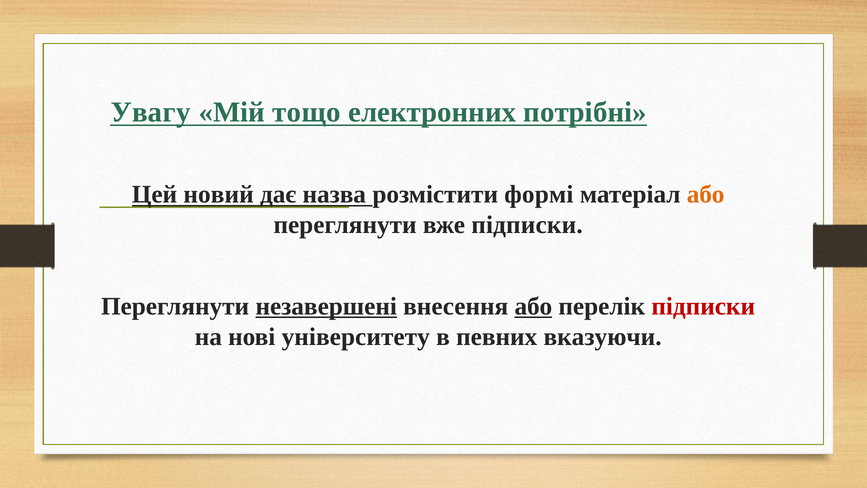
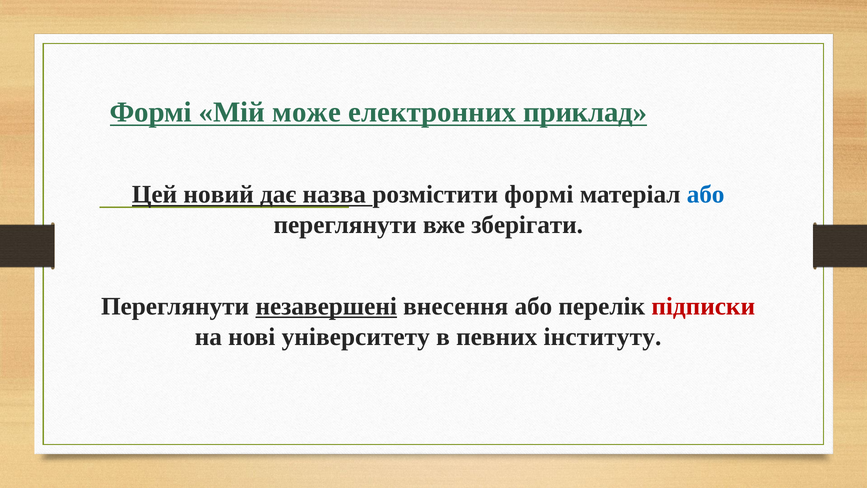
Увагу at (151, 112): Увагу -> Формі
тощо: тощо -> може
потрібні: потрібні -> приклад
або at (706, 194) colour: orange -> blue
вже підписки: підписки -> зберігати
або at (533, 306) underline: present -> none
вказуючи: вказуючи -> інституту
